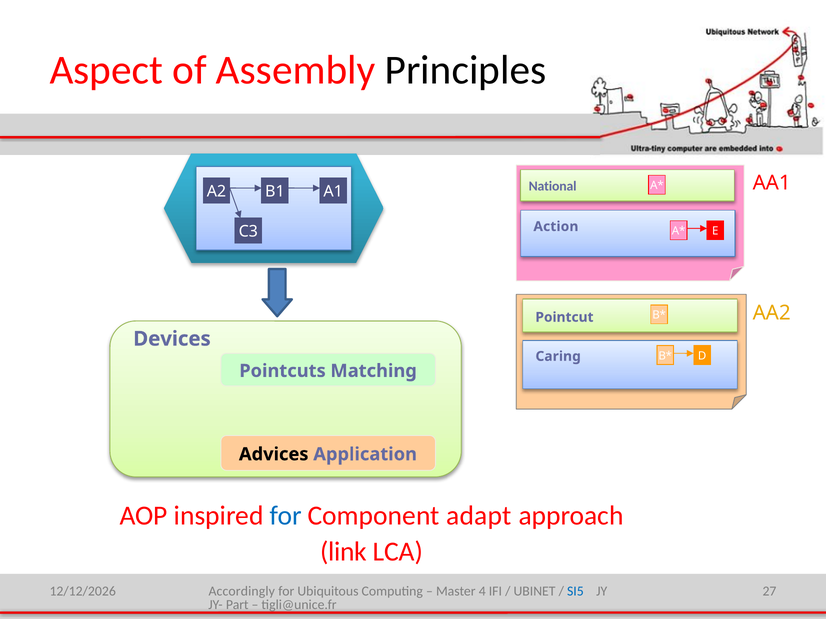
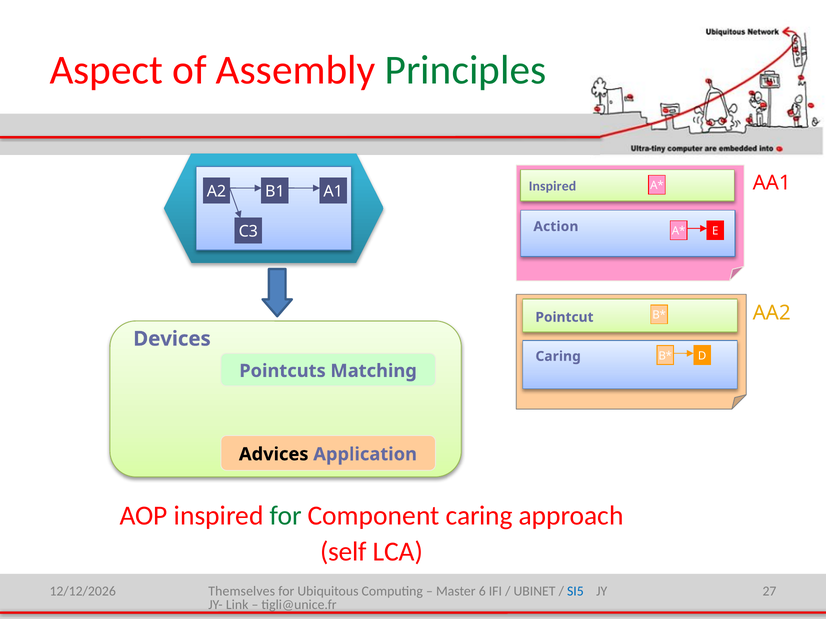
Principles colour: black -> green
National at (553, 186): National -> Inspired
for at (286, 516) colour: blue -> green
Component adapt: adapt -> caring
link: link -> self
Accordingly: Accordingly -> Themselves
4: 4 -> 6
Part: Part -> Link
